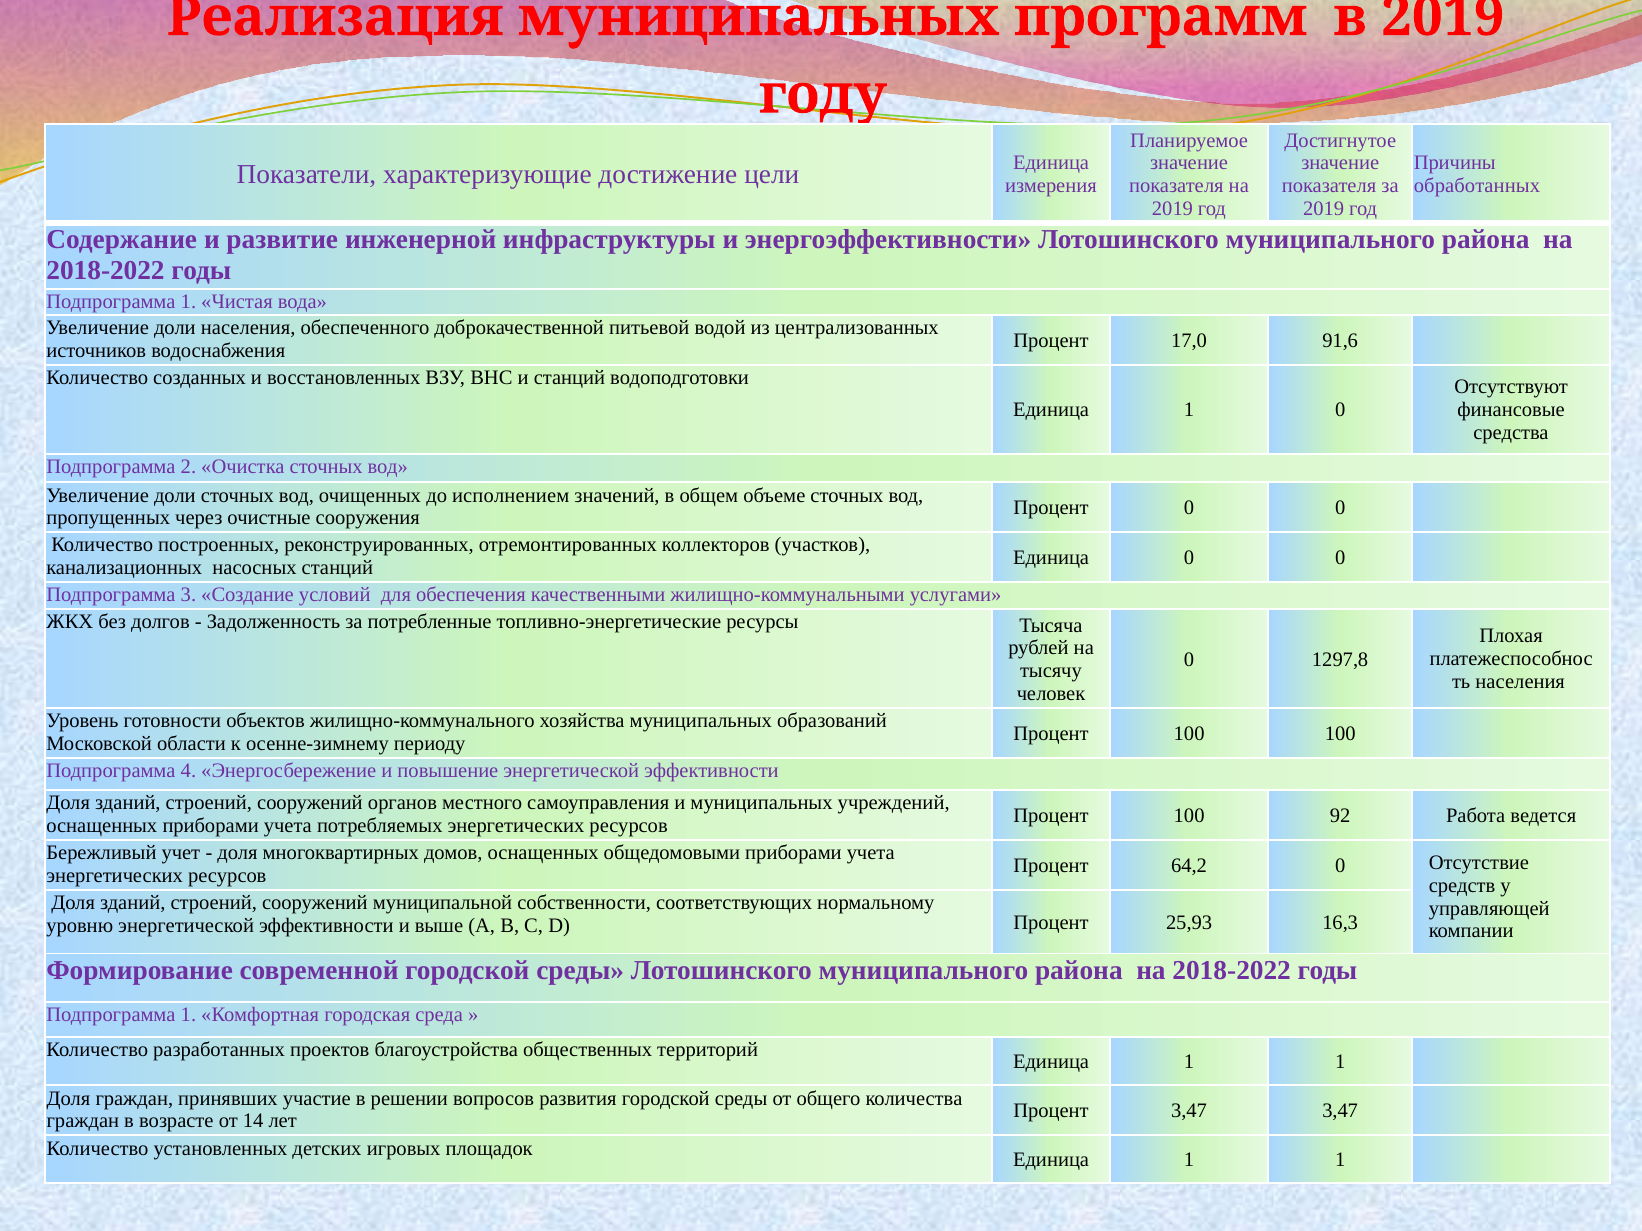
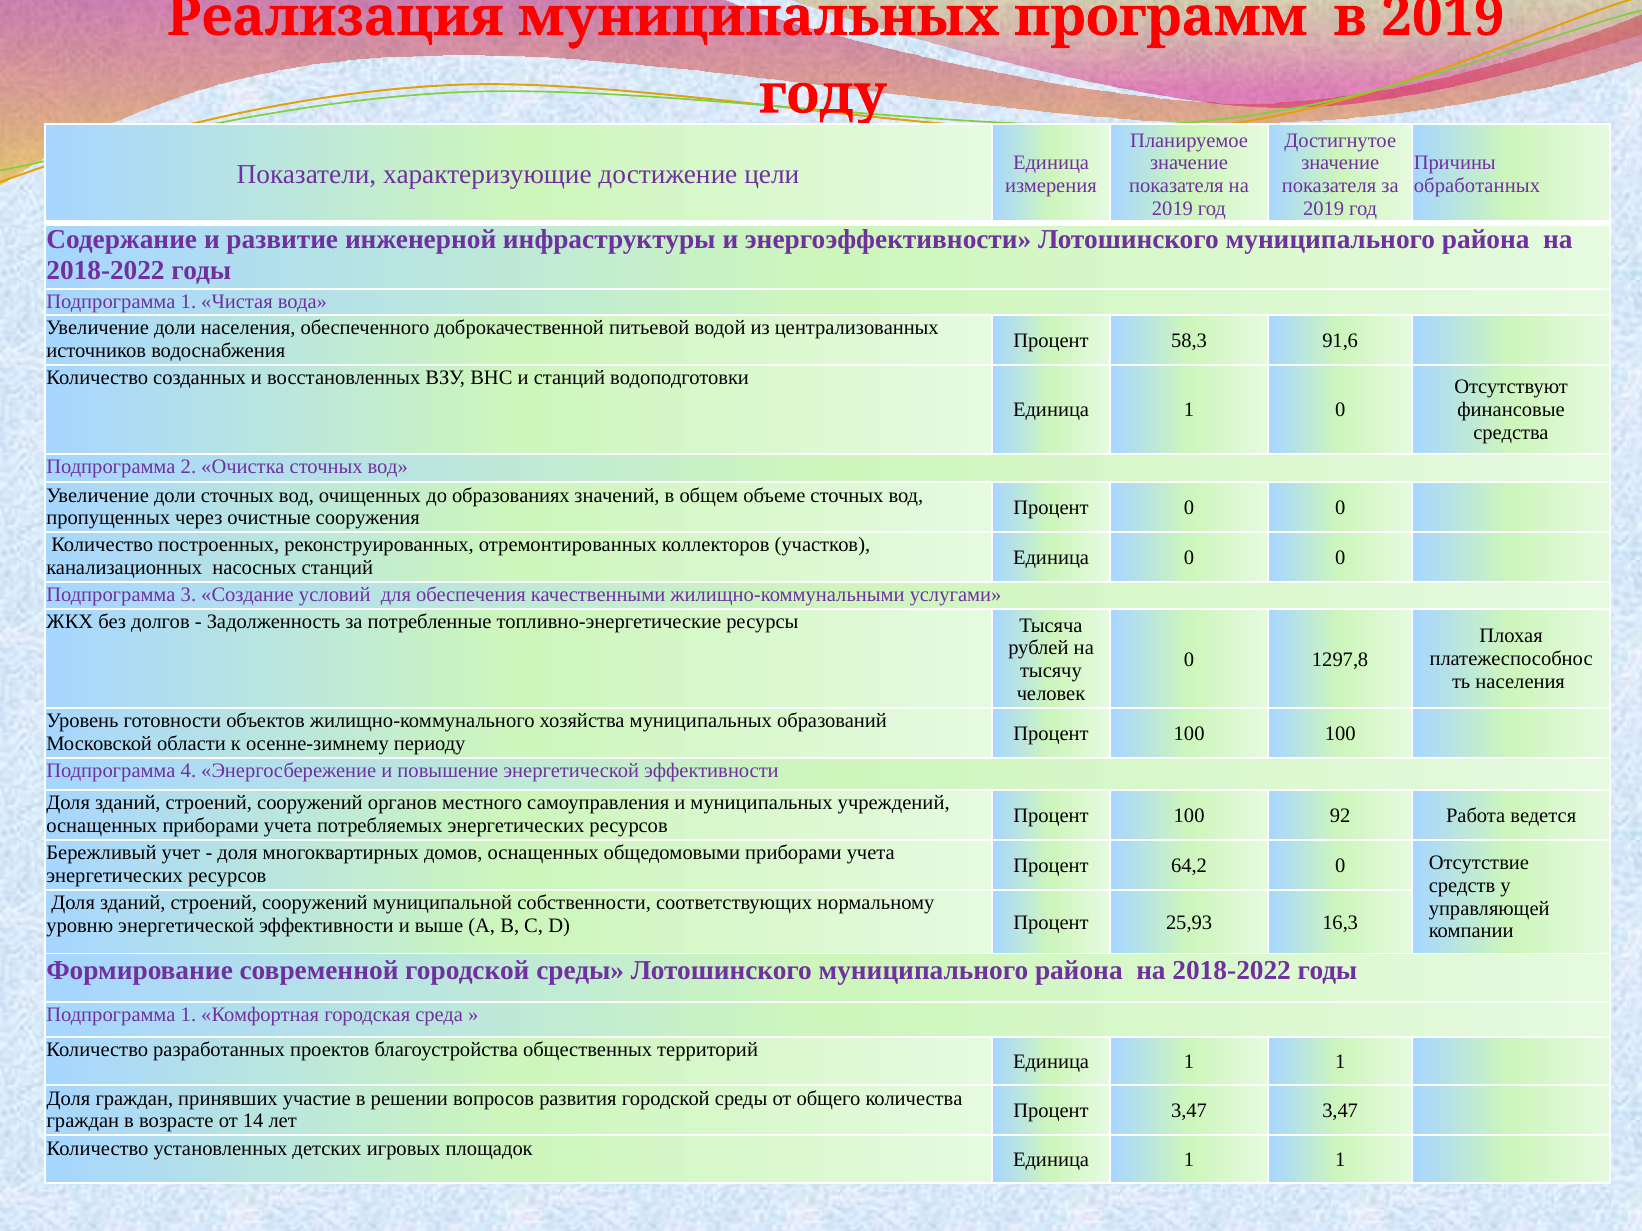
17,0: 17,0 -> 58,3
исполнением: исполнением -> образованиях
